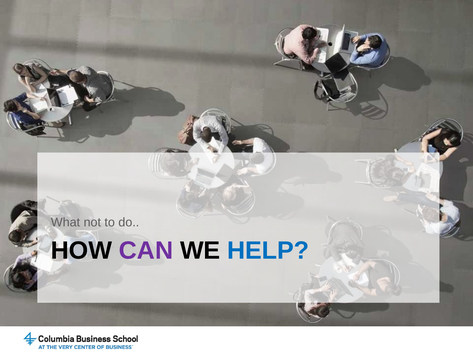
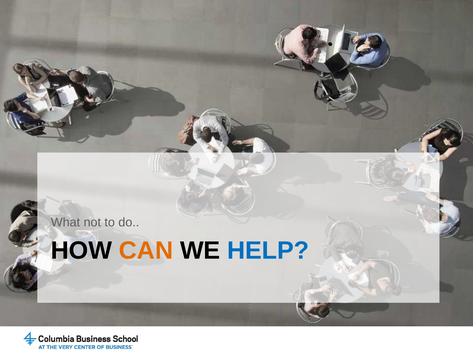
CAN colour: purple -> orange
